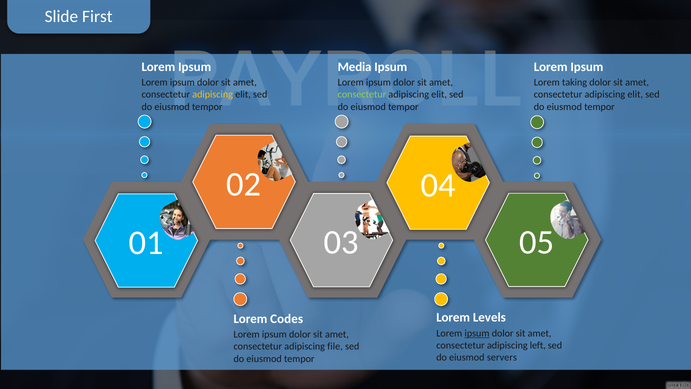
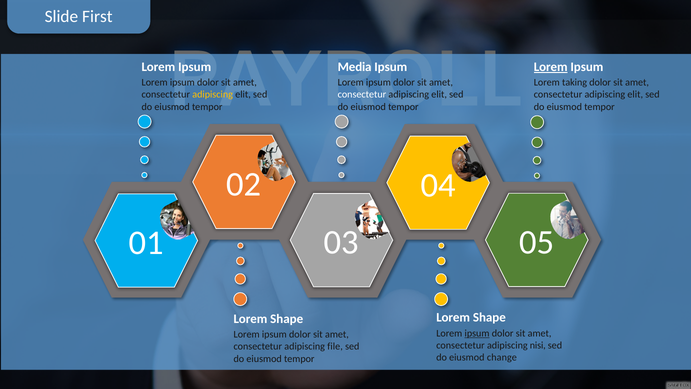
Lorem at (551, 67) underline: none -> present
consectetur at (362, 95) colour: light green -> white
Levels at (489, 317): Levels -> Shape
Codes at (287, 319): Codes -> Shape
left: left -> nisi
servers: servers -> change
